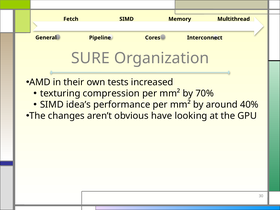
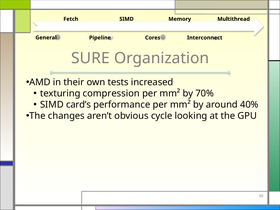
idea’s: idea’s -> card’s
have: have -> cycle
